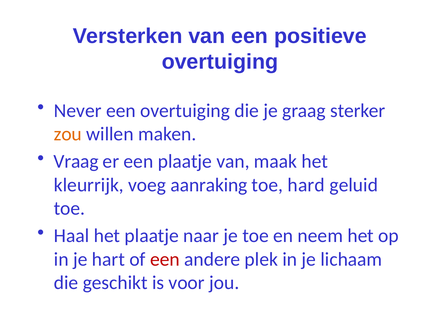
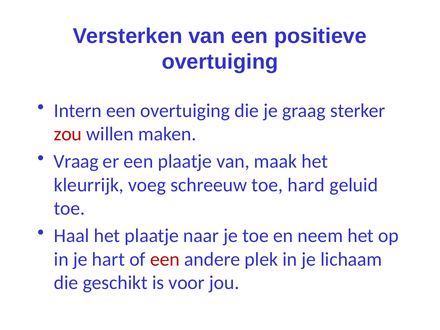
Never: Never -> Intern
zou colour: orange -> red
aanraking: aanraking -> schreeuw
